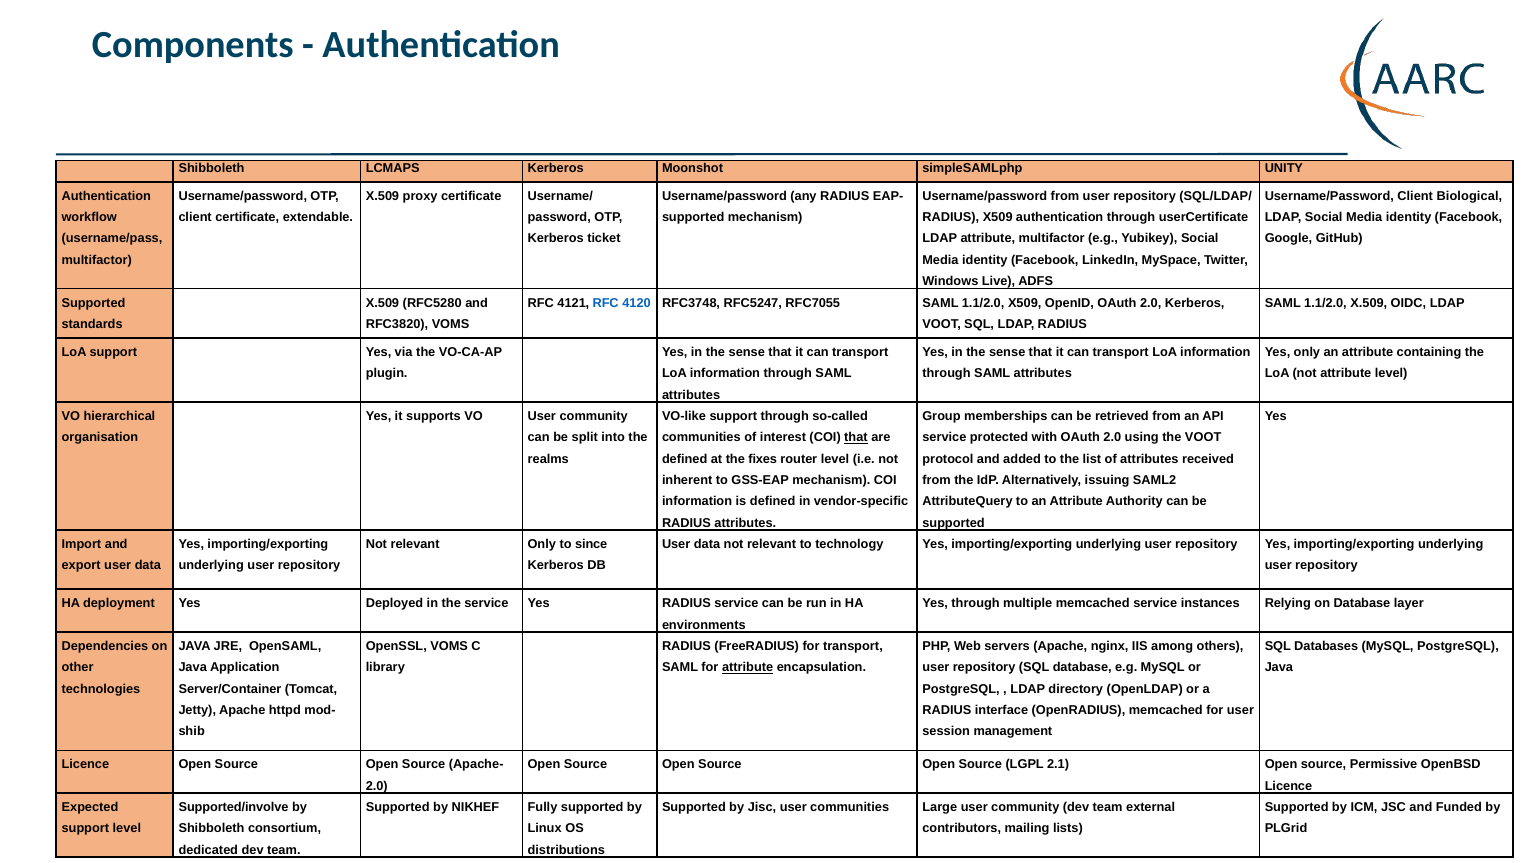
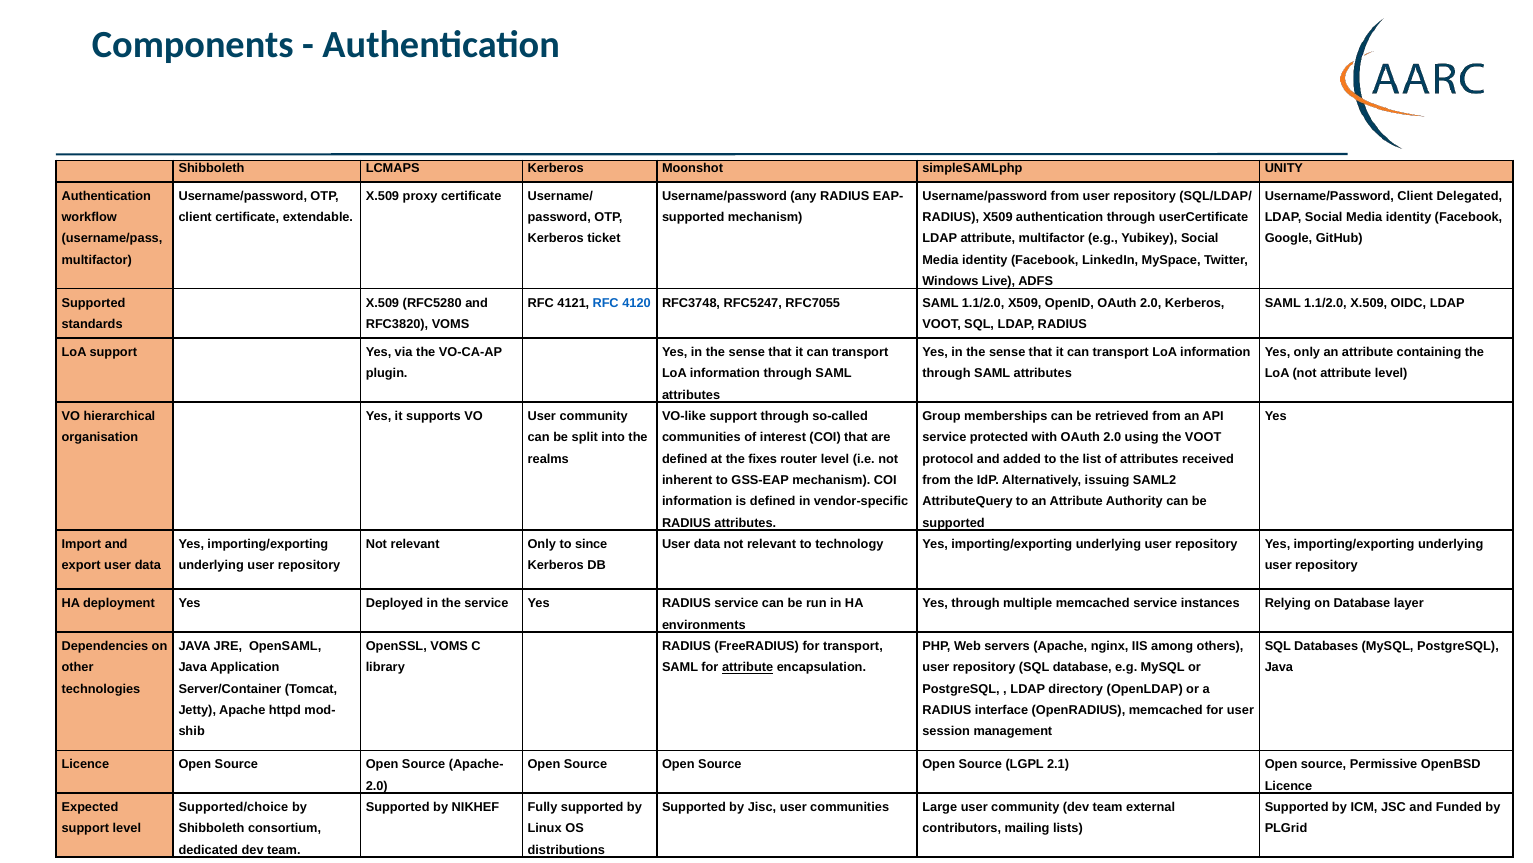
Biological: Biological -> Delegated
that at (856, 437) underline: present -> none
Supported/involve: Supported/involve -> Supported/choice
